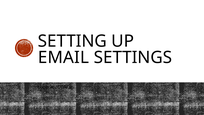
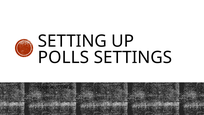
EMAIL: EMAIL -> POLLS
